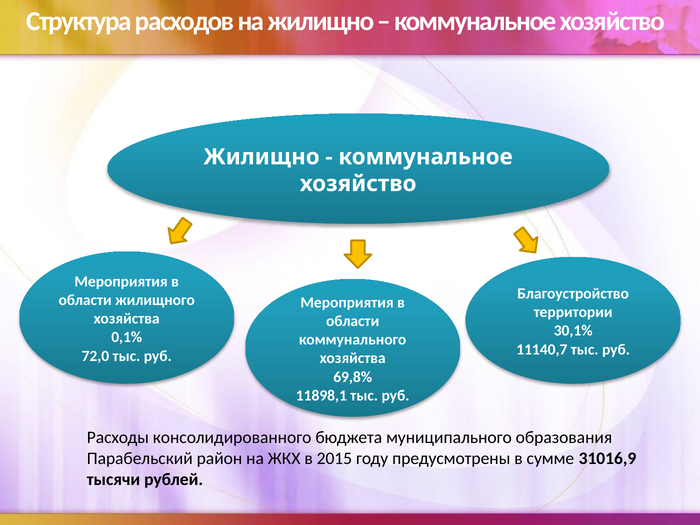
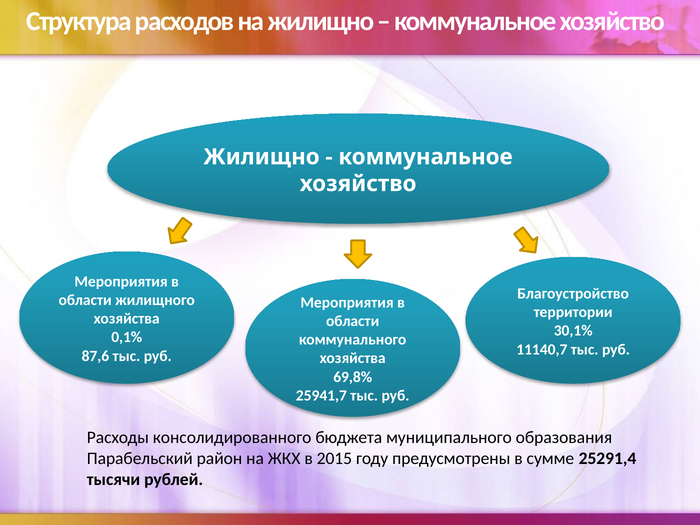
72,0: 72,0 -> 87,6
11898,1: 11898,1 -> 25941,7
31016,9: 31016,9 -> 25291,4
